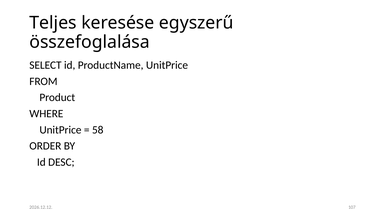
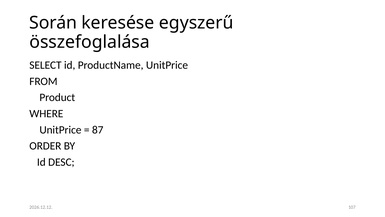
Teljes: Teljes -> Során
58: 58 -> 87
